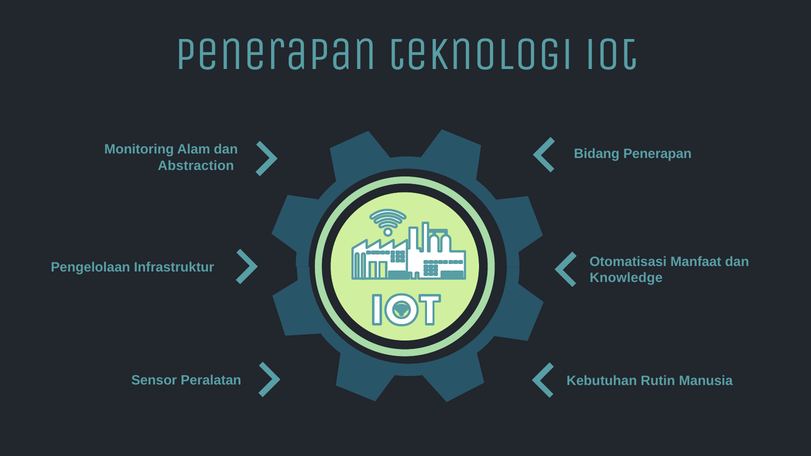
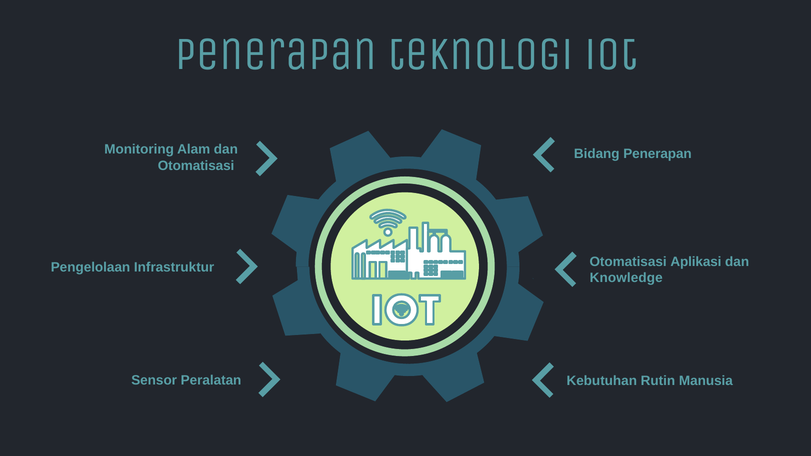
Abstraction at (196, 166): Abstraction -> Otomatisasi
Manfaat: Manfaat -> Aplikasi
